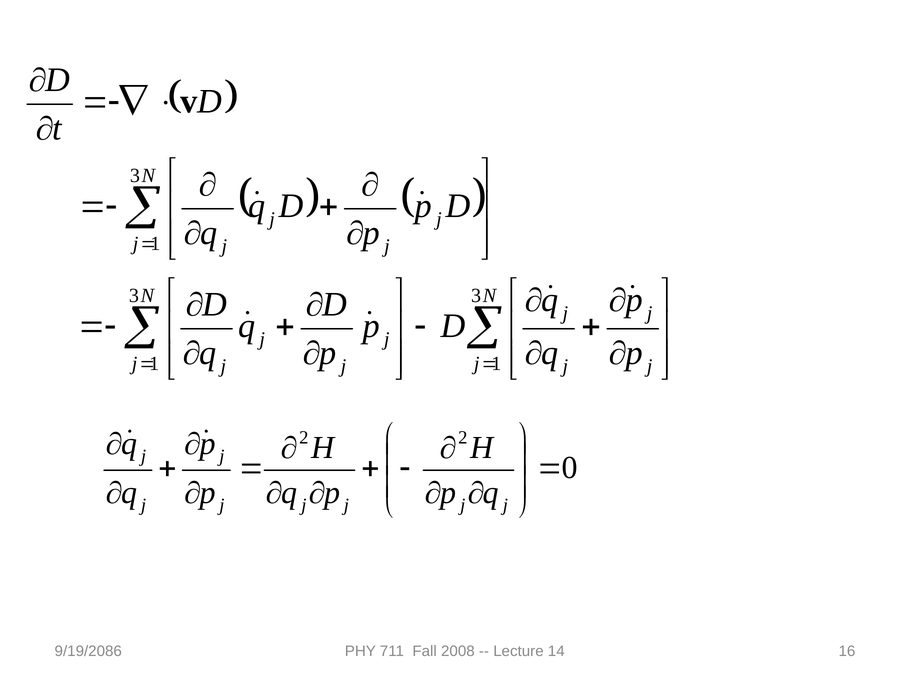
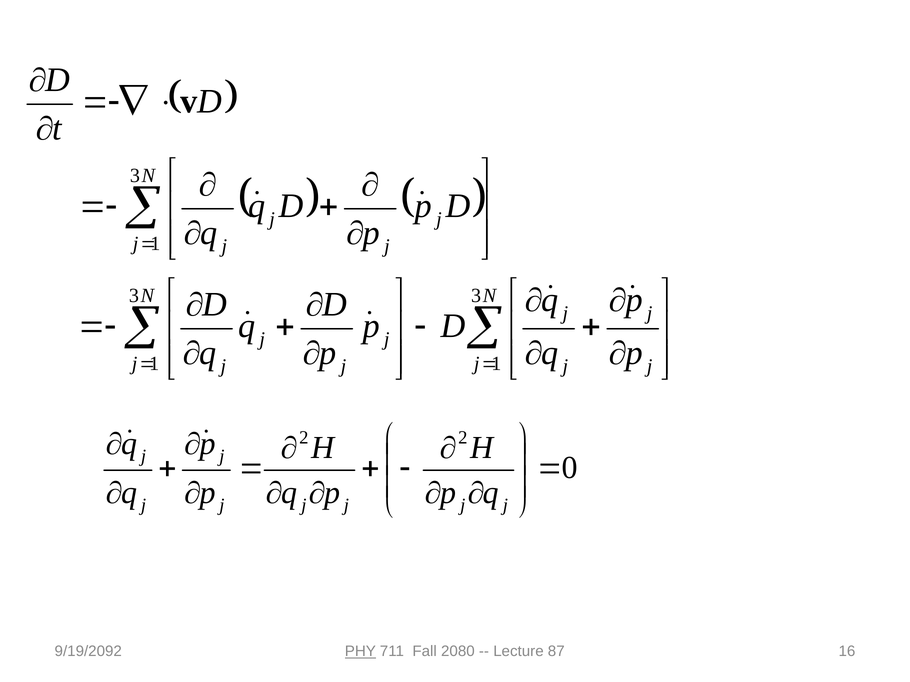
9/19/2086: 9/19/2086 -> 9/19/2092
PHY underline: none -> present
2008: 2008 -> 2080
14: 14 -> 87
